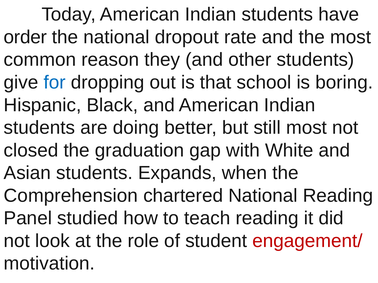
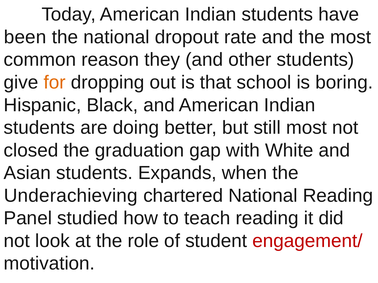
order: order -> been
for colour: blue -> orange
Comprehension: Comprehension -> Underachieving
